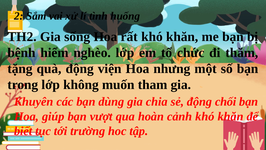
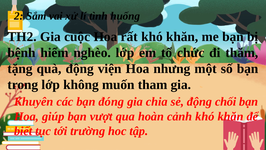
sống: sống -> cuộc
dùng: dùng -> đóng
